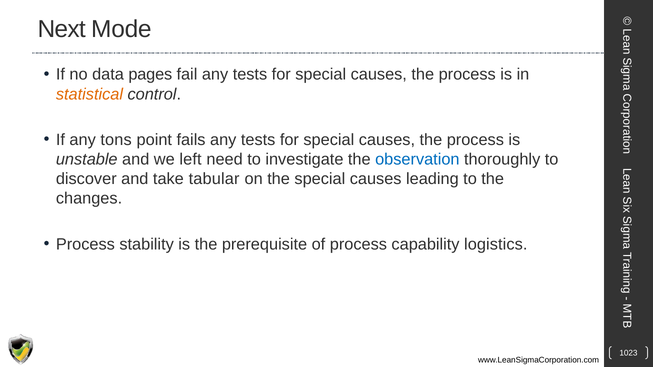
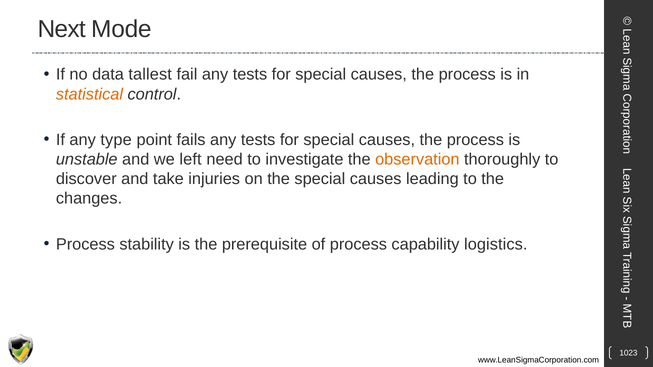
pages: pages -> tallest
tons: tons -> type
observation colour: blue -> orange
tabular: tabular -> injuries
